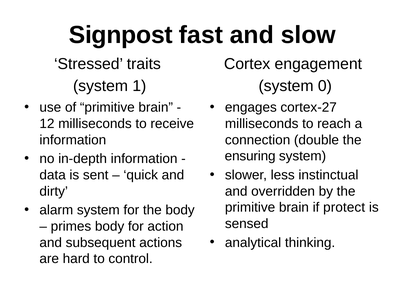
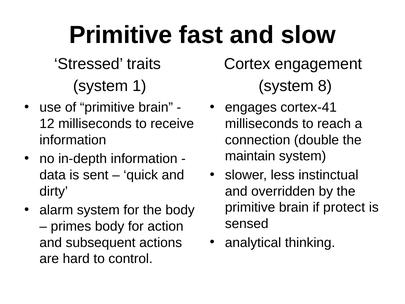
Signpost at (121, 35): Signpost -> Primitive
0: 0 -> 8
cortex-27: cortex-27 -> cortex-41
ensuring: ensuring -> maintain
